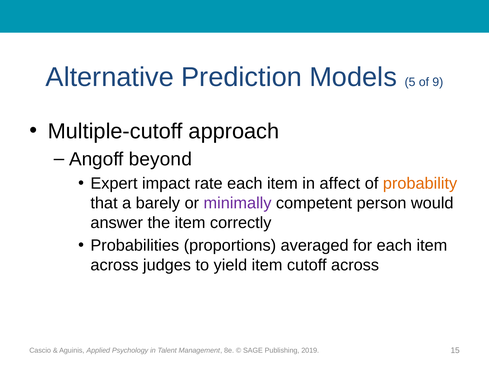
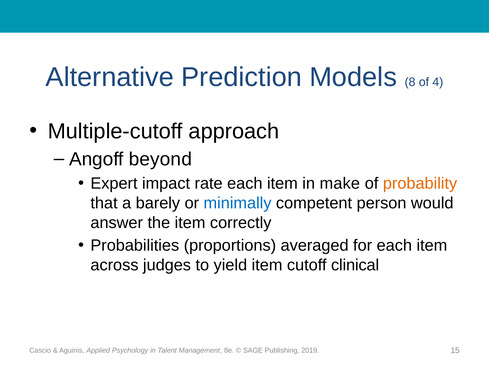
5: 5 -> 8
9: 9 -> 4
affect: affect -> make
minimally colour: purple -> blue
cutoff across: across -> clinical
